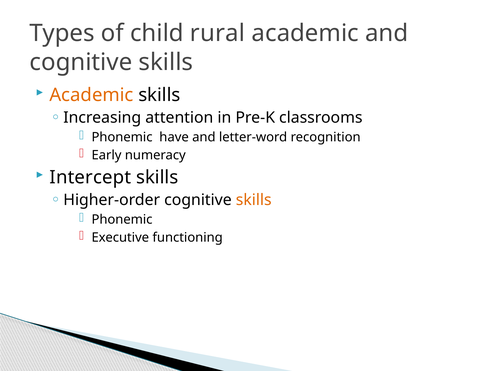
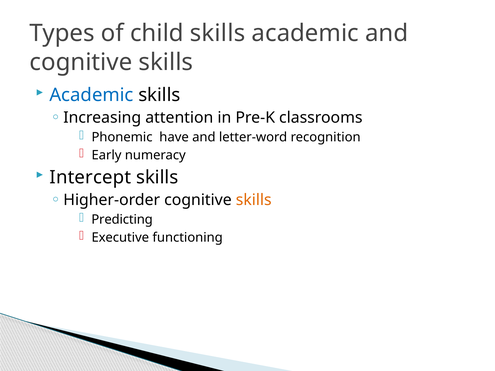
child rural: rural -> skills
Academic at (91, 95) colour: orange -> blue
Phonemic at (122, 220): Phonemic -> Predicting
